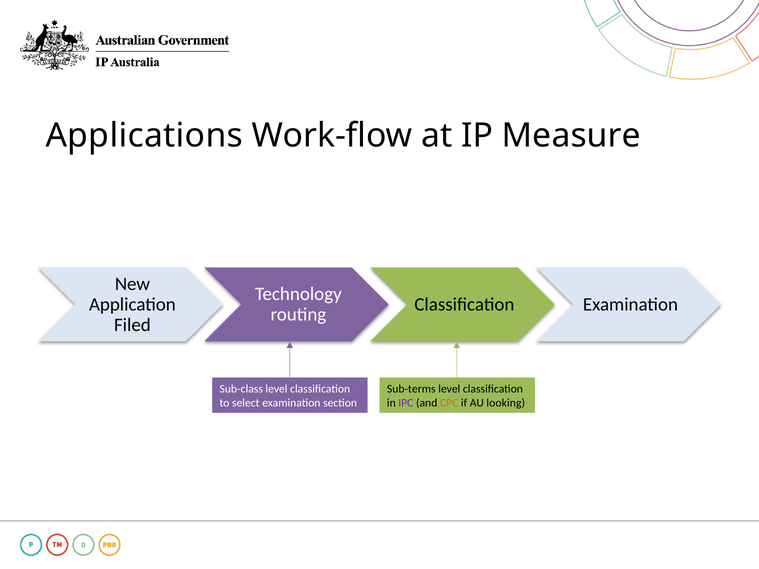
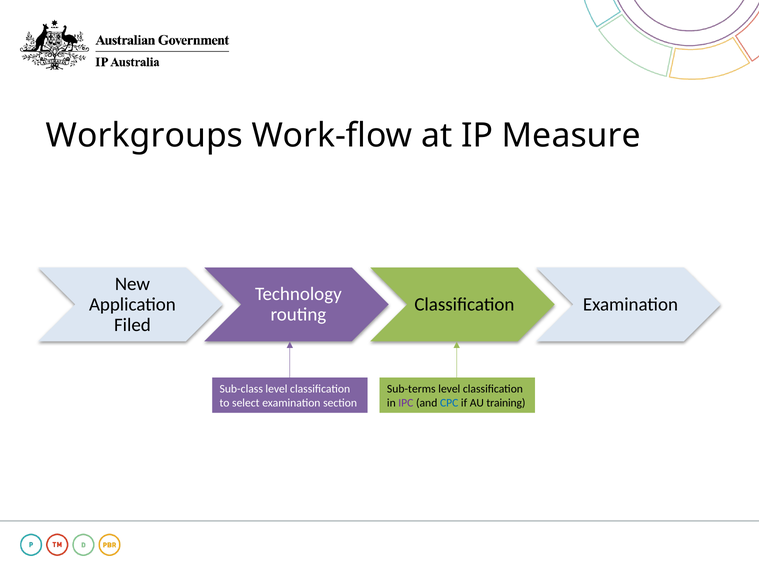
Applications: Applications -> Workgroups
CPC colour: orange -> blue
looking: looking -> training
